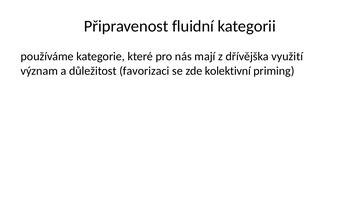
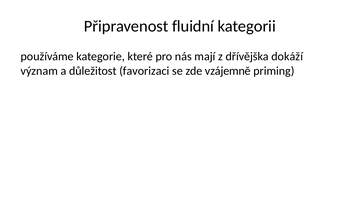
využití: využití -> dokáží
kolektivní: kolektivní -> vzájemně
